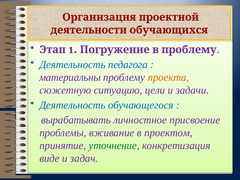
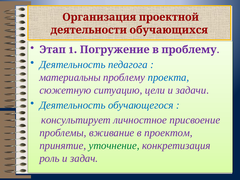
проекта colour: orange -> blue
вырабатывать: вырабатывать -> консультирует
виде: виде -> роль
